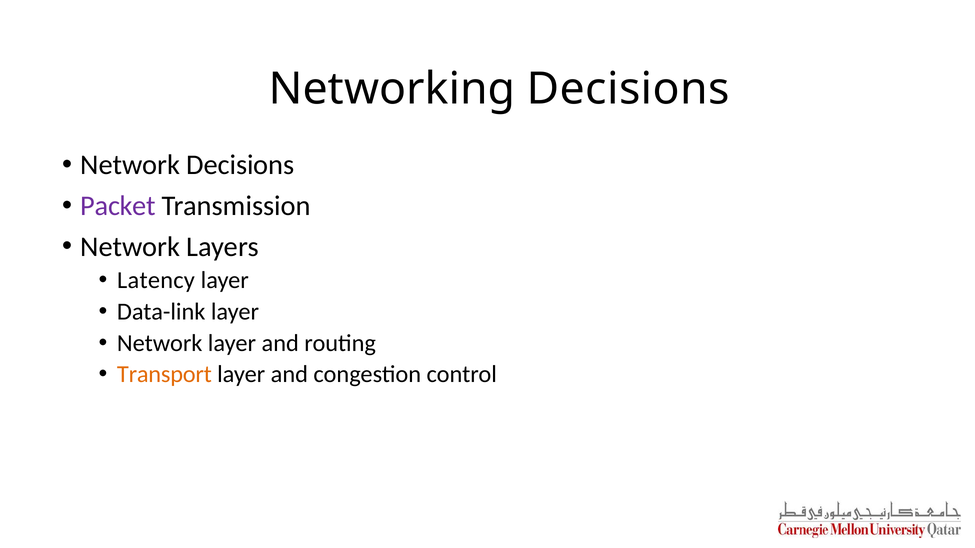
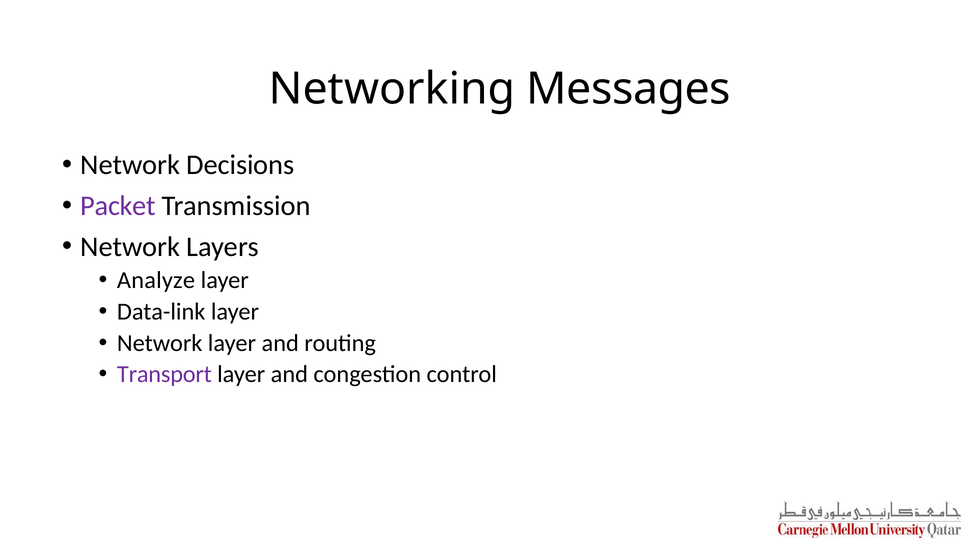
Networking Decisions: Decisions -> Messages
Latency: Latency -> Analyze
Transport colour: orange -> purple
